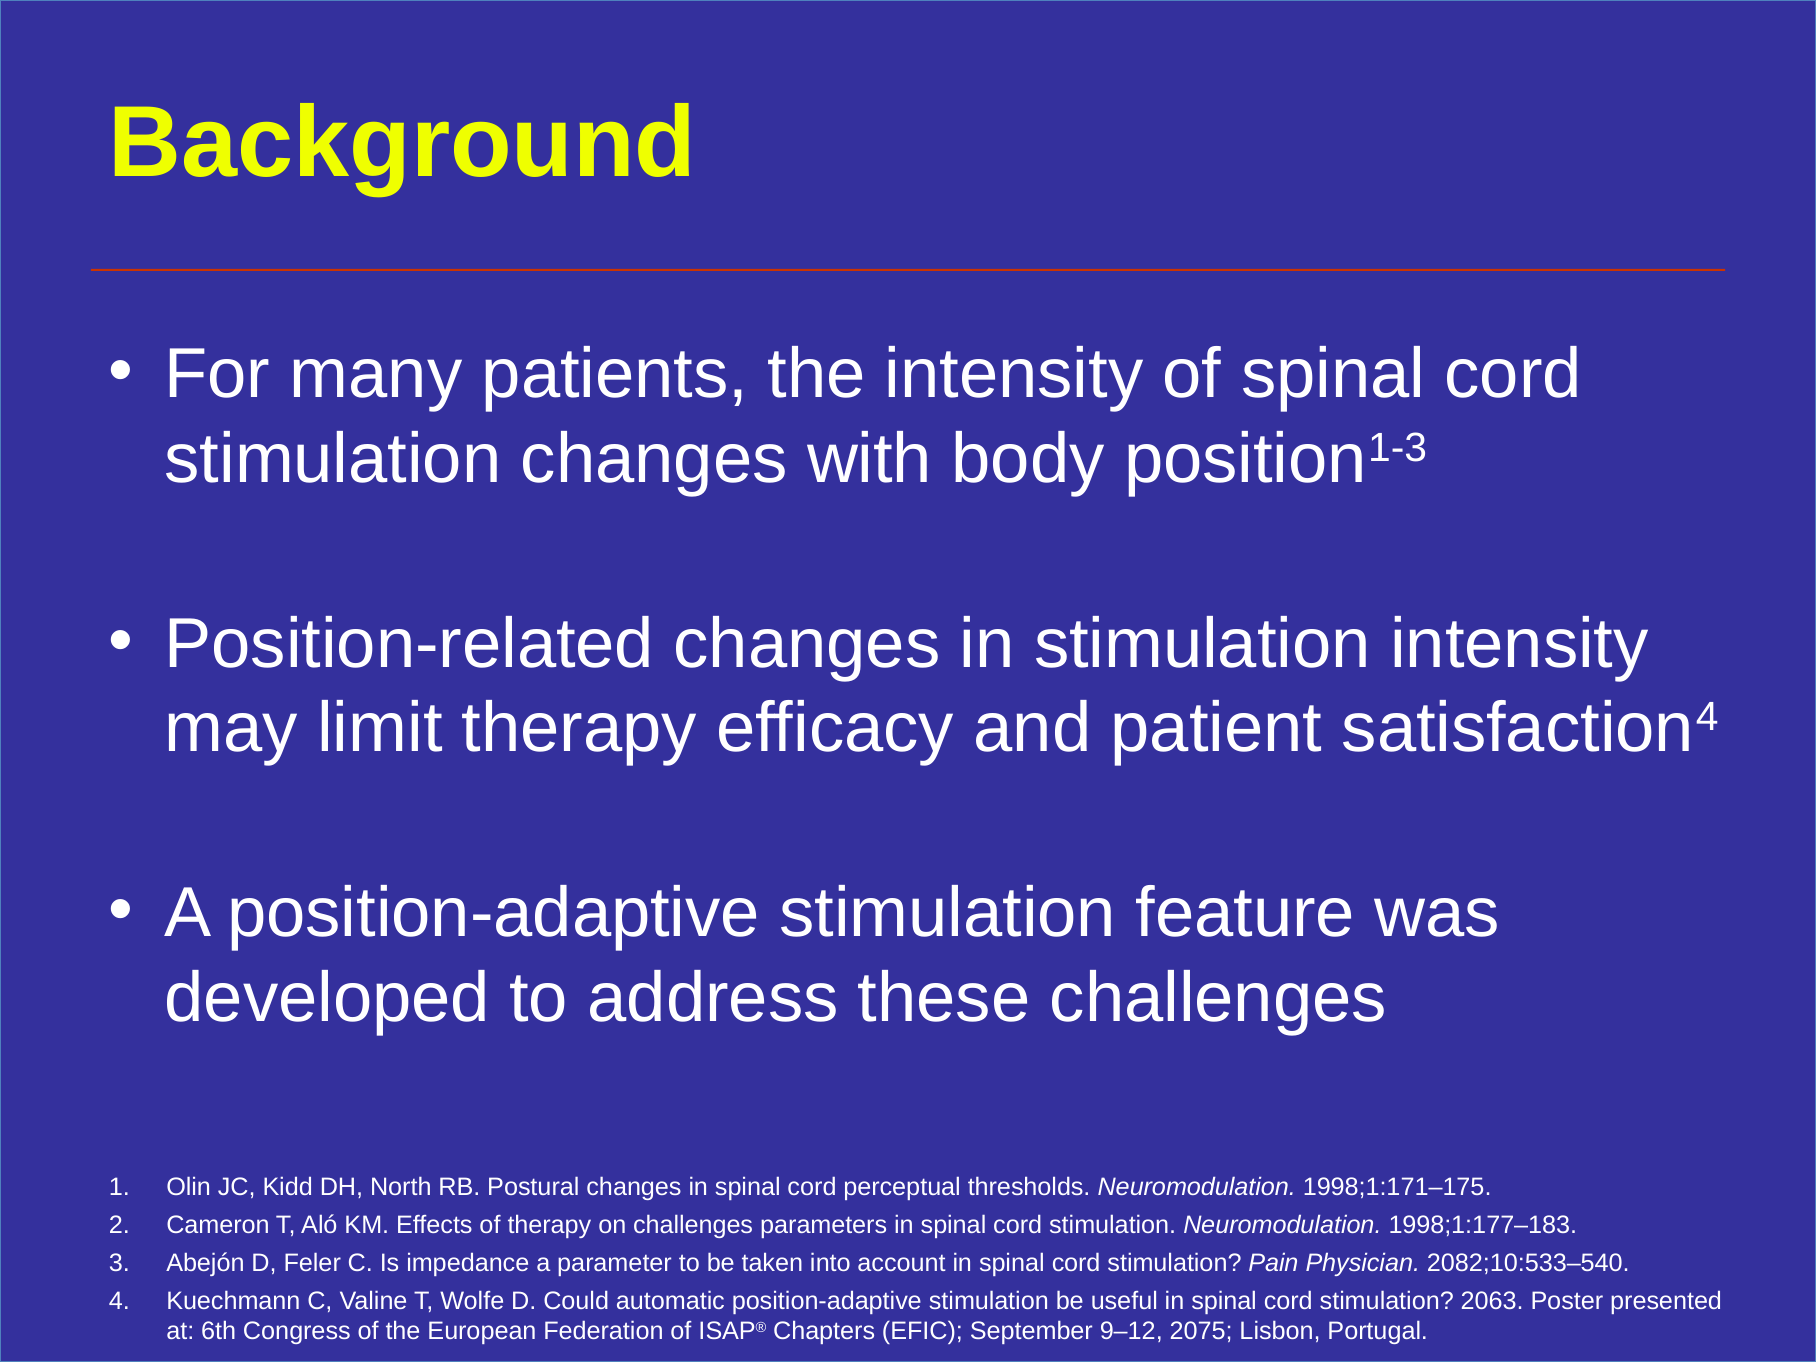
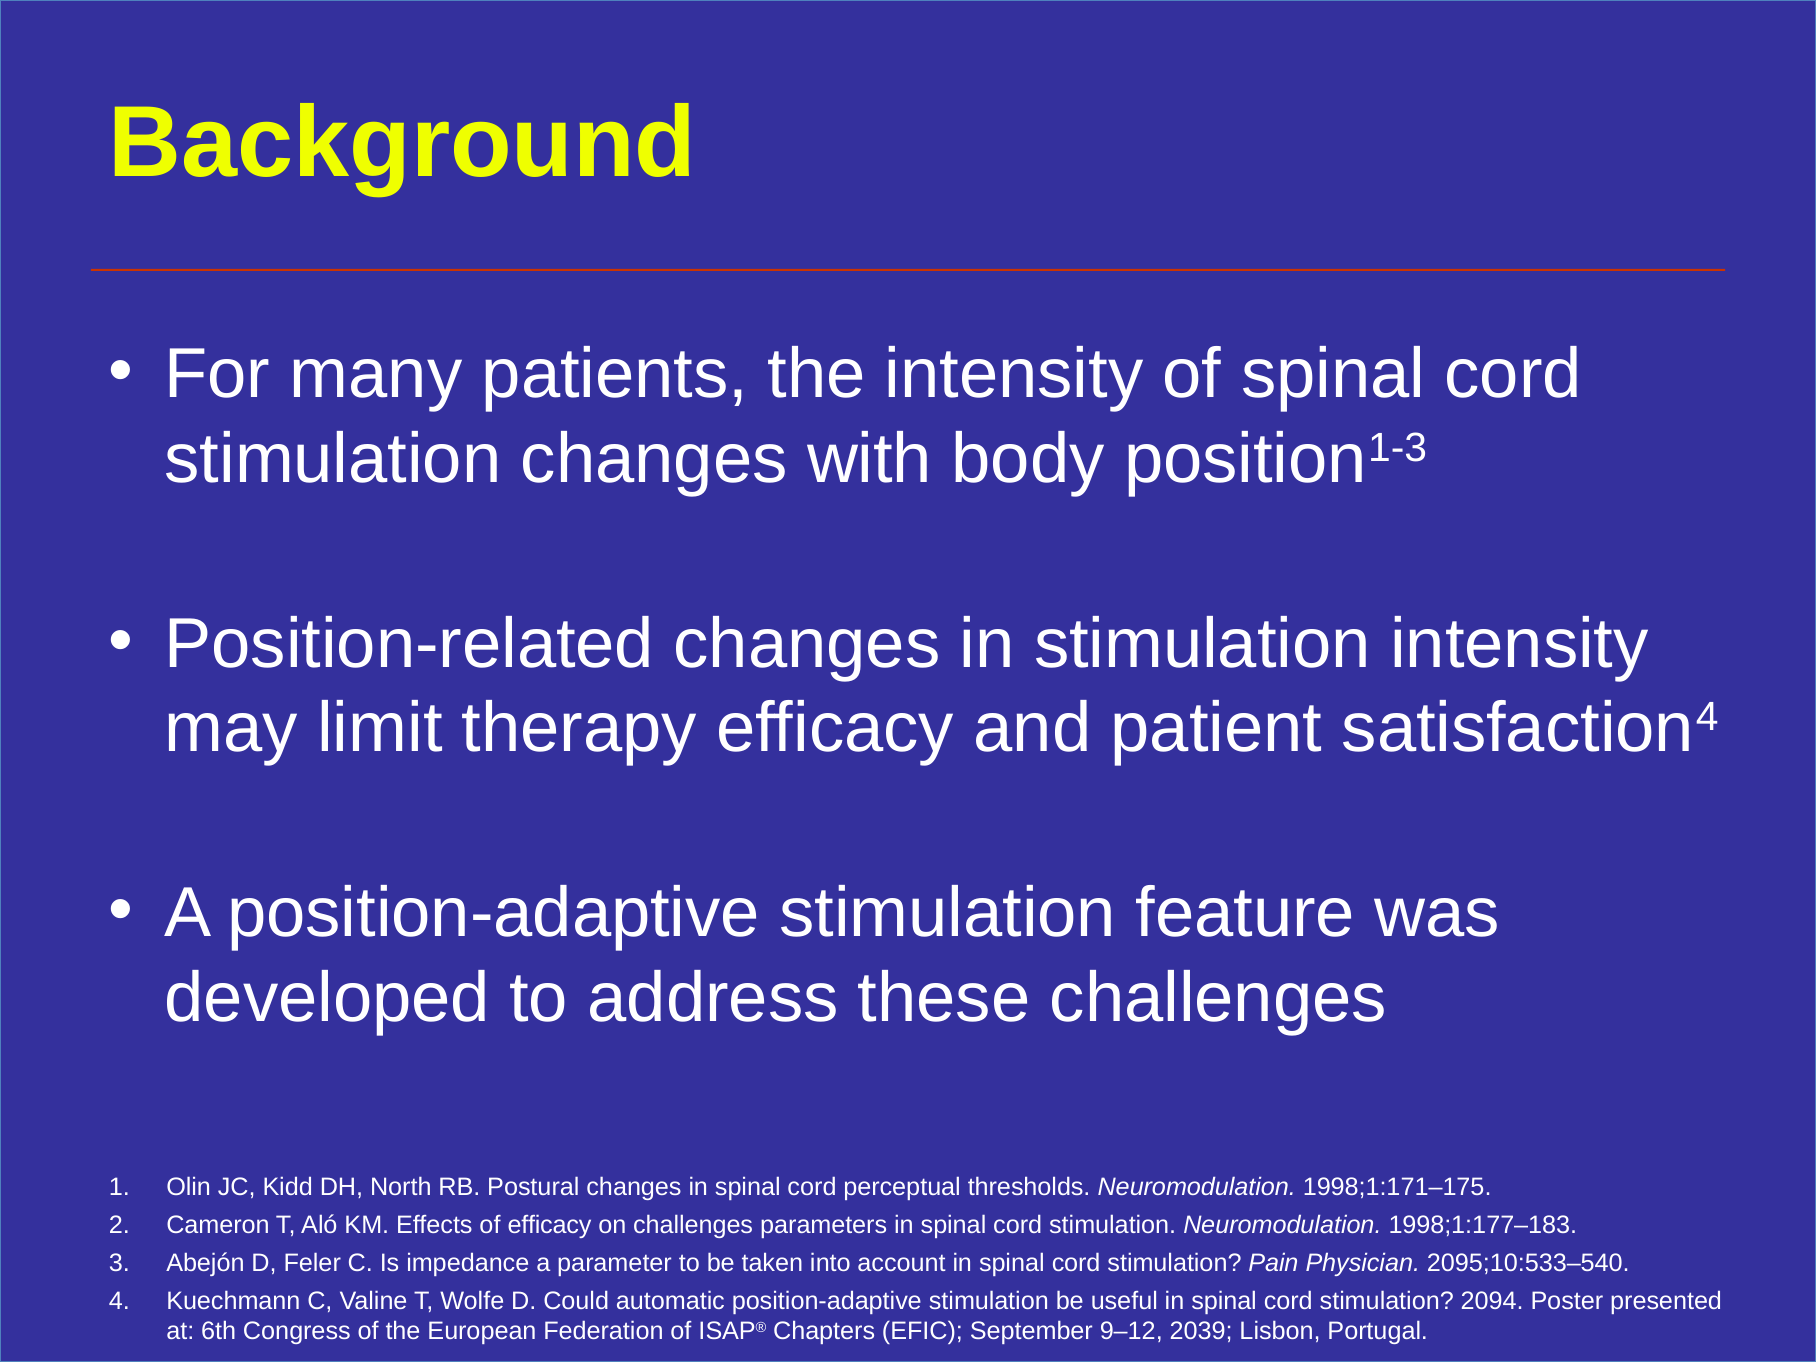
of therapy: therapy -> efficacy
2082;10:533–540: 2082;10:533–540 -> 2095;10:533–540
2063: 2063 -> 2094
2075: 2075 -> 2039
